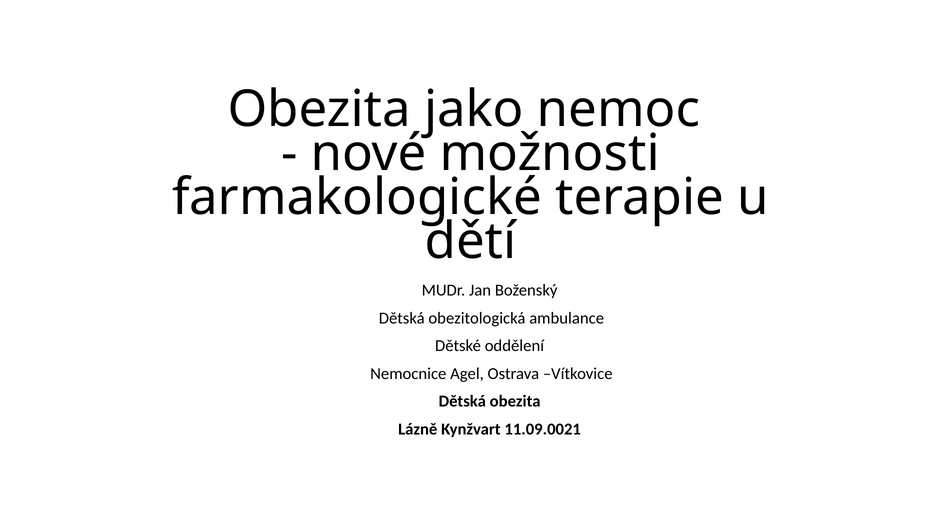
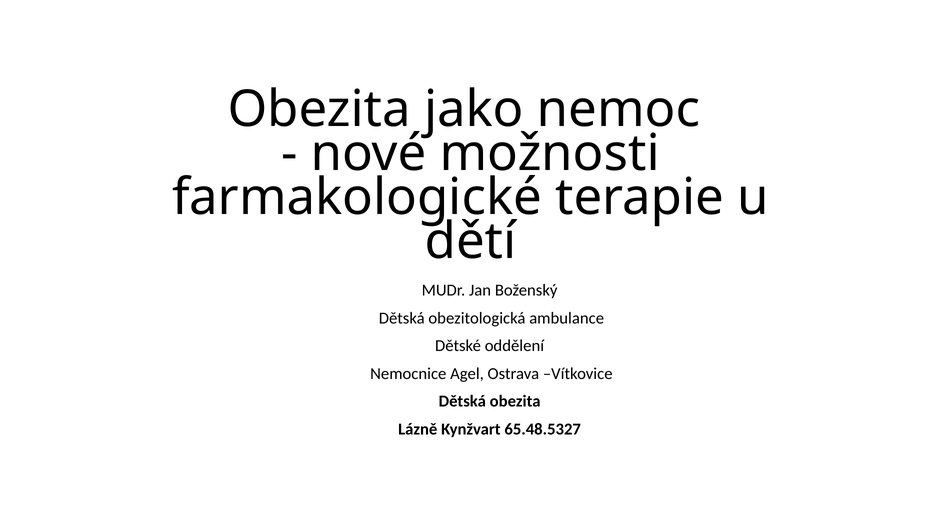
11.09.0021: 11.09.0021 -> 65.48.5327
